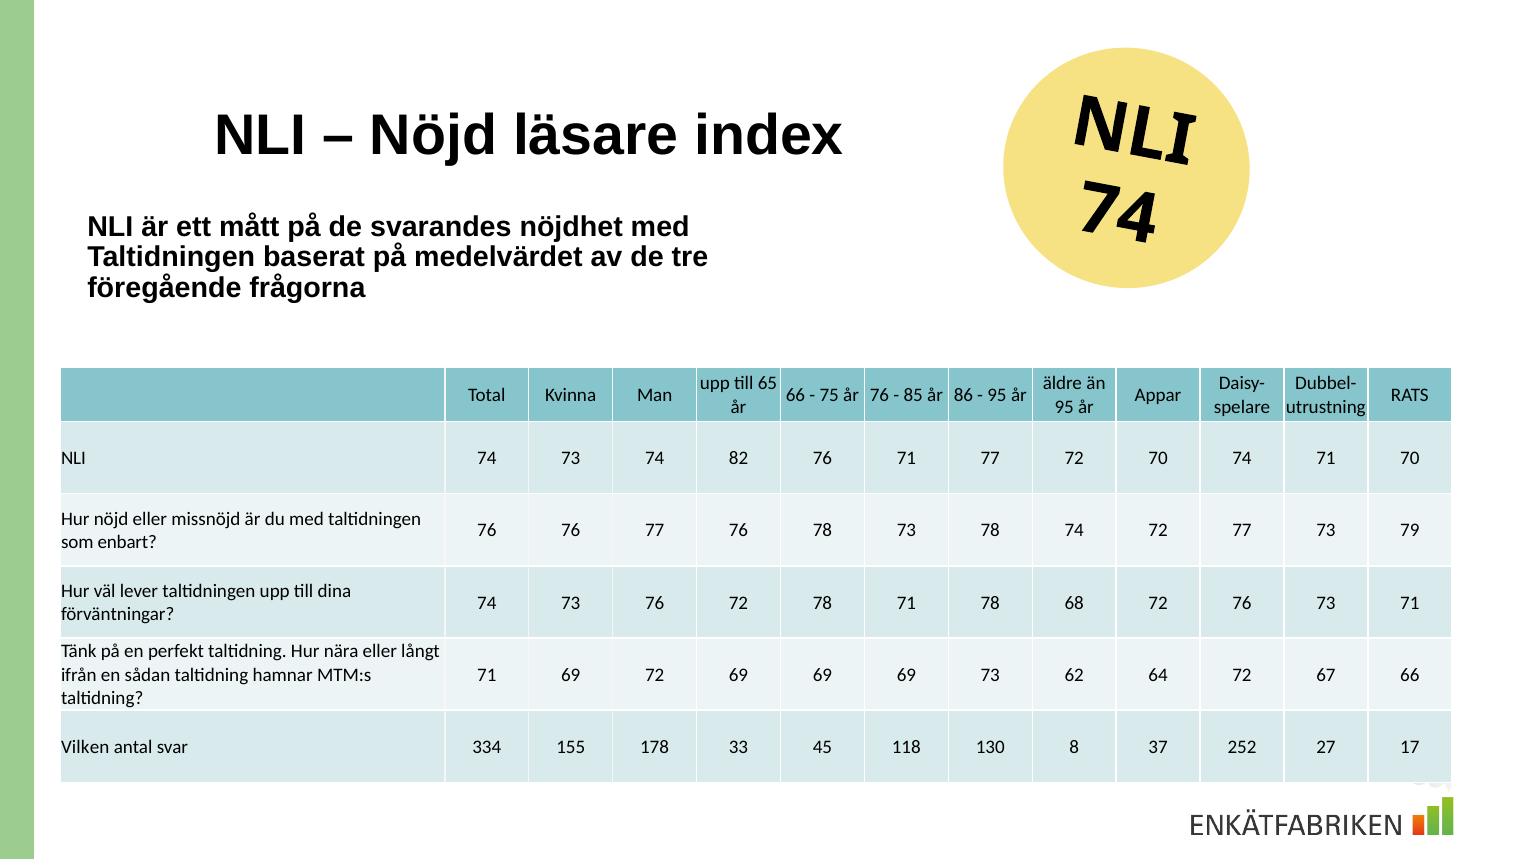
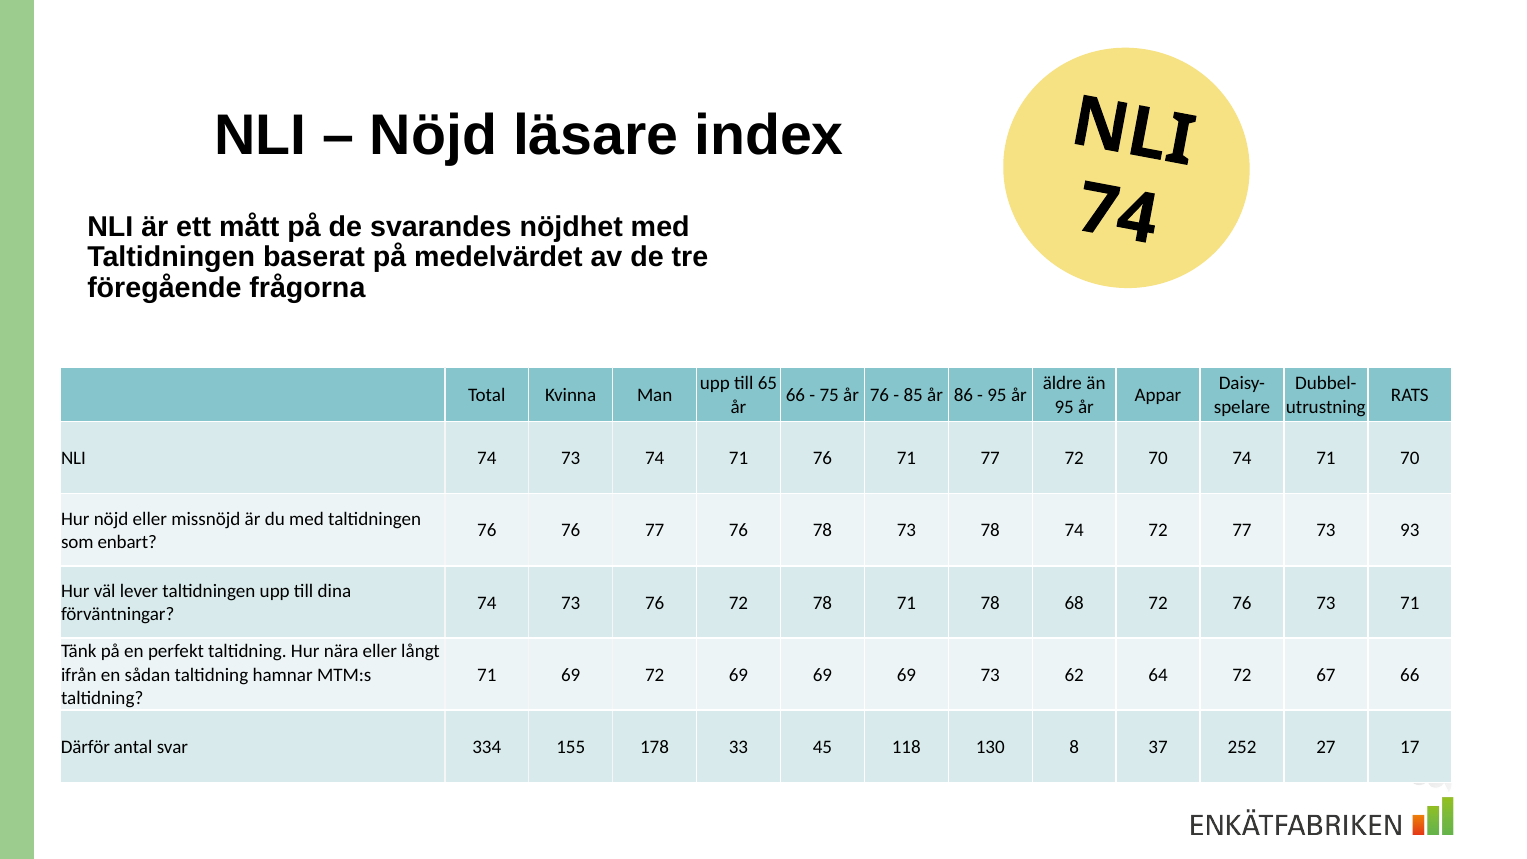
73 74 82: 82 -> 71
79: 79 -> 93
Vilken: Vilken -> Därför
